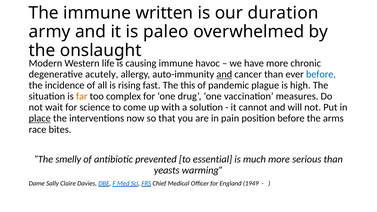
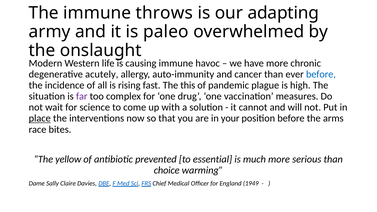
written: written -> throws
duration: duration -> adapting
and at (224, 74) underline: present -> none
far colour: orange -> purple
pain: pain -> your
smelly: smelly -> yellow
yeasts: yeasts -> choice
